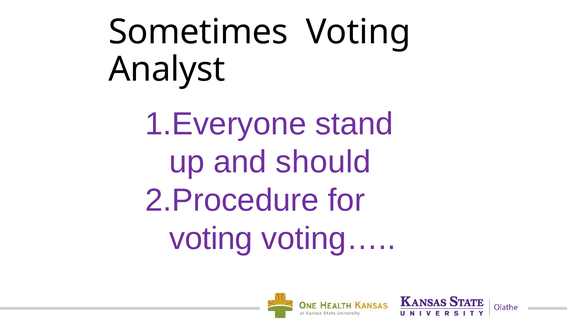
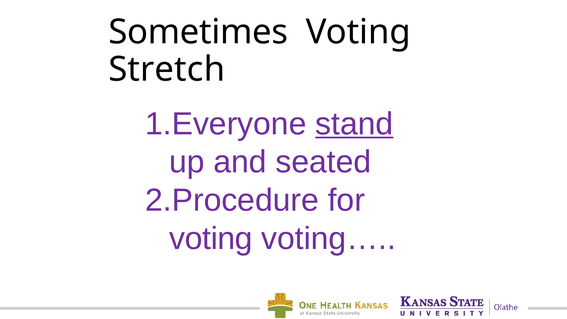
Analyst: Analyst -> Stretch
stand underline: none -> present
should: should -> seated
